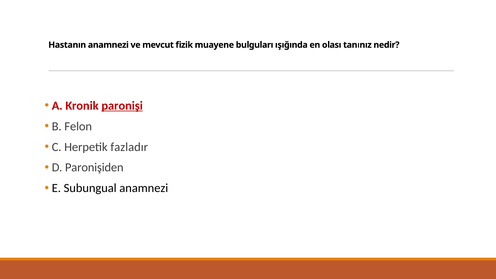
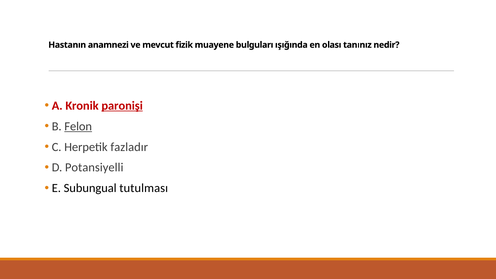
Felon underline: none -> present
Paronişiden: Paronişiden -> Potansiyelli
Subungual anamnezi: anamnezi -> tutulması
